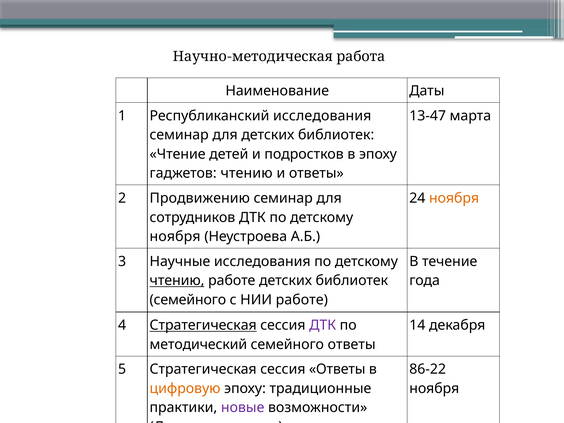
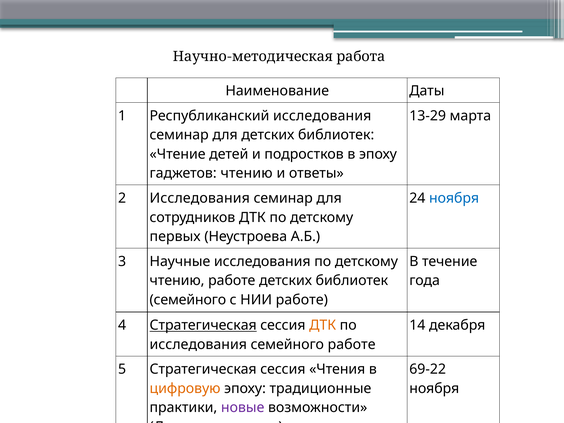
13-47: 13-47 -> 13-29
2 Продвижению: Продвижению -> Исследования
ноября at (454, 198) colour: orange -> blue
ноября at (175, 237): ноября -> первых
чтению at (177, 281) underline: present -> none
ДТК at (323, 325) colour: purple -> orange
методический at (198, 344): методический -> исследования
семейного ответы: ответы -> работе
сессия Ответы: Ответы -> Чтения
86-22: 86-22 -> 69-22
